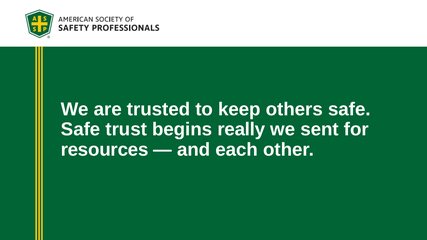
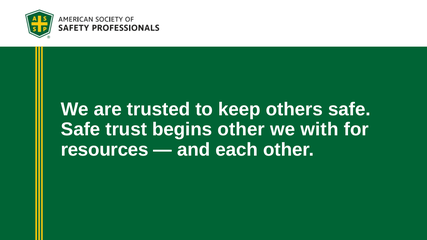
begins really: really -> other
sent: sent -> with
